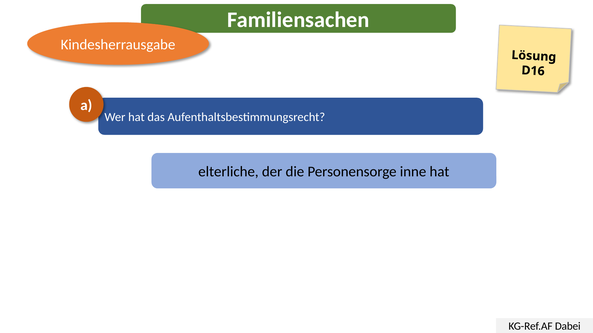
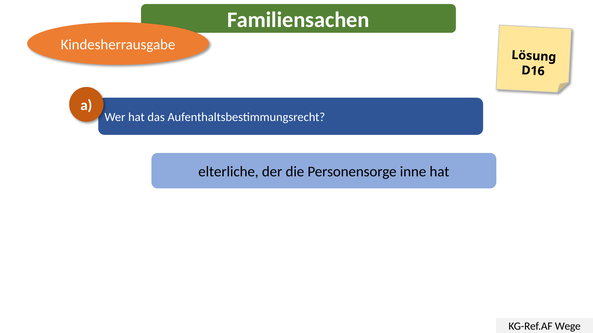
Dabei: Dabei -> Wege
